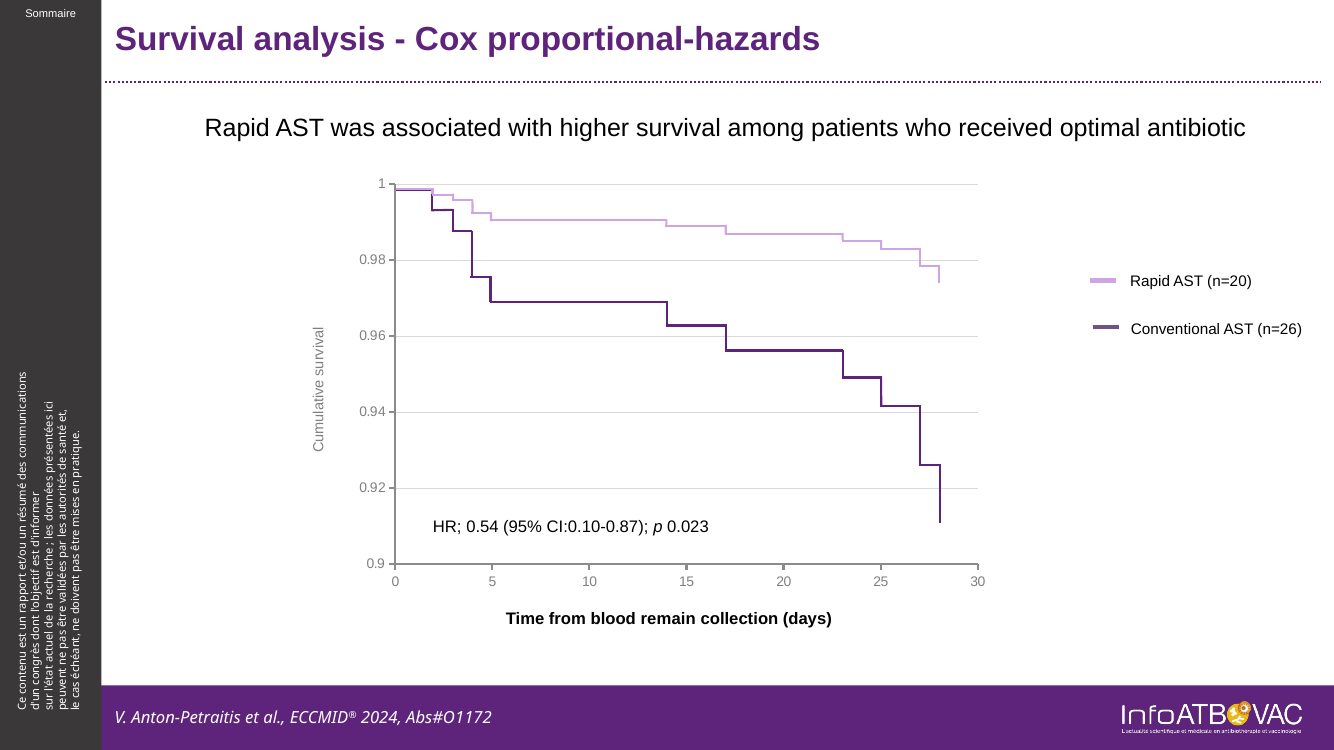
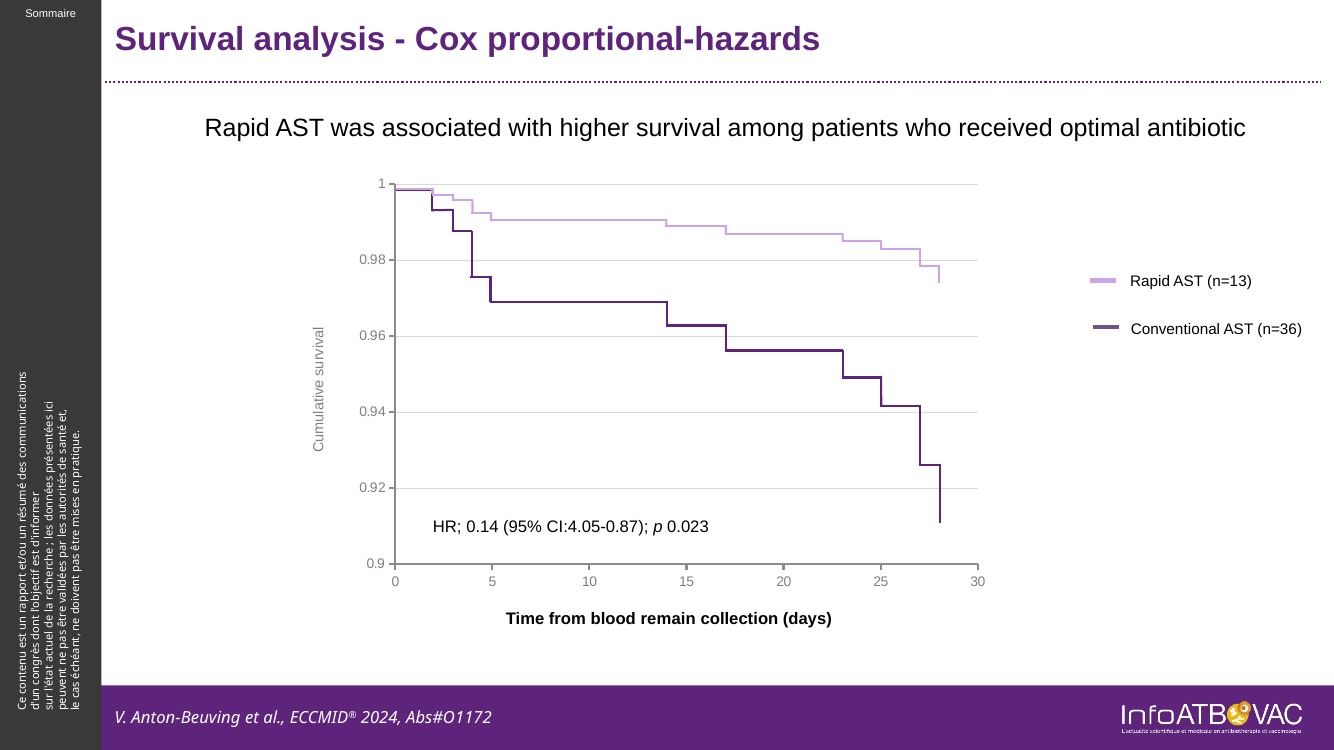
n=20: n=20 -> n=13
n=26: n=26 -> n=36
0.54: 0.54 -> 0.14
CI:0.10-0.87: CI:0.10-0.87 -> CI:4.05-0.87
Anton-Petraitis: Anton-Petraitis -> Anton-Beuving
